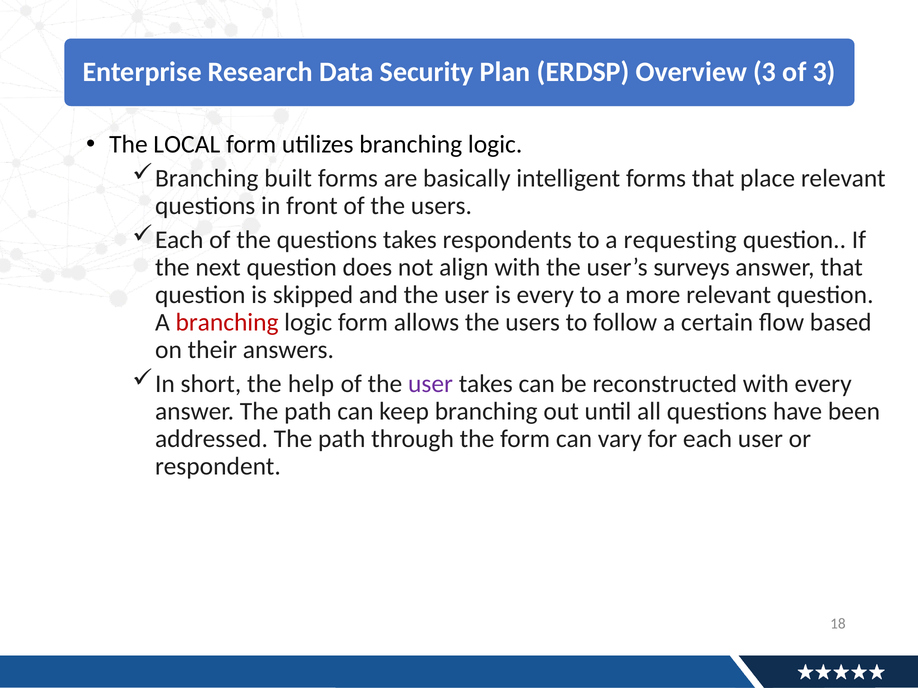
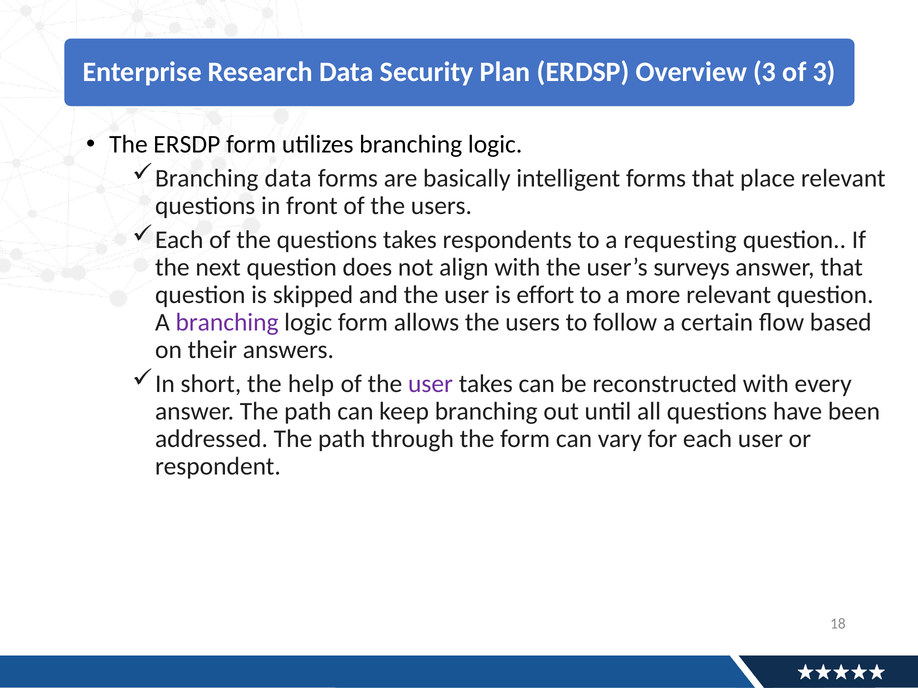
LOCAL: LOCAL -> ERSDP
Branching built: built -> data
is every: every -> effort
branching at (227, 322) colour: red -> purple
